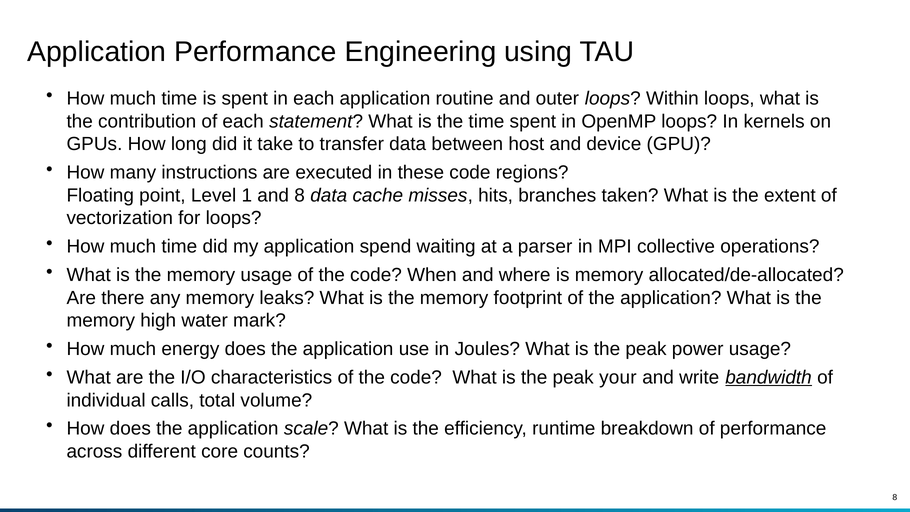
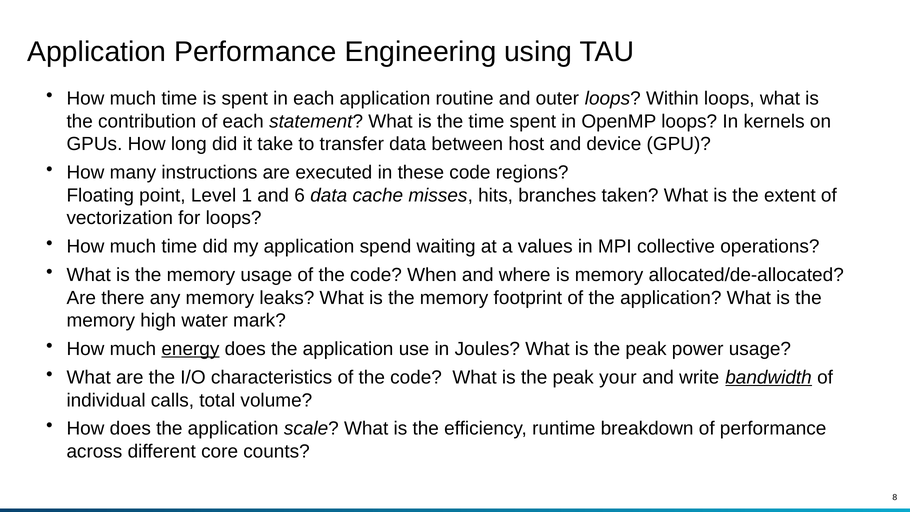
and 8: 8 -> 6
parser: parser -> values
energy underline: none -> present
